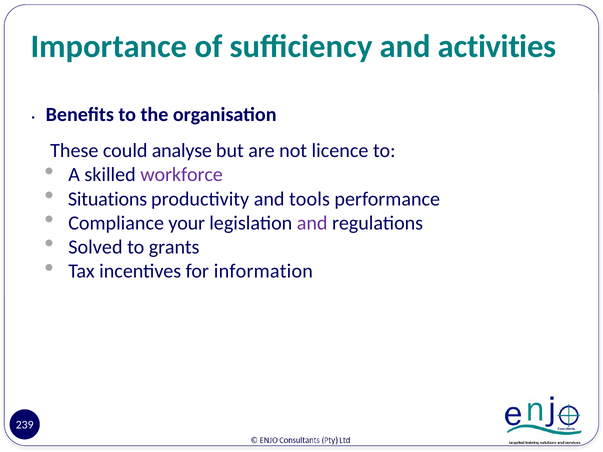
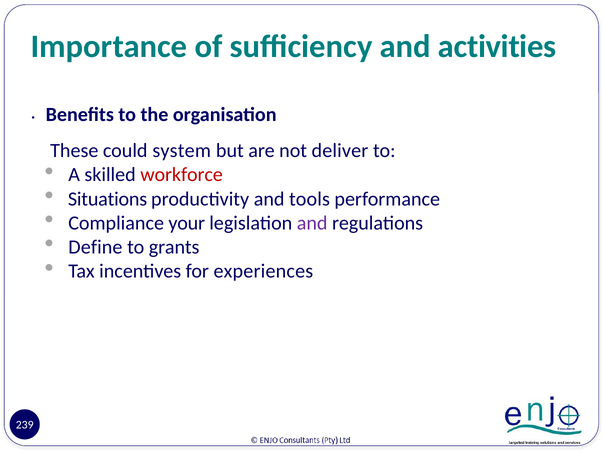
analyse: analyse -> system
licence: licence -> deliver
workforce colour: purple -> red
Solved: Solved -> Define
information: information -> experiences
